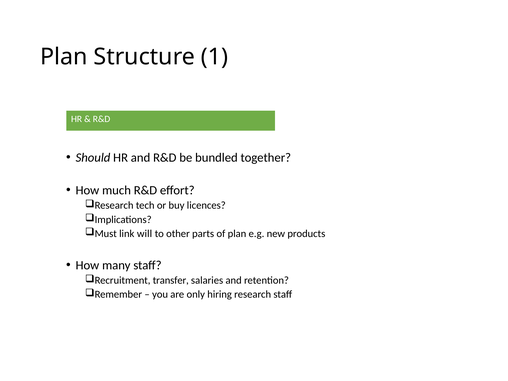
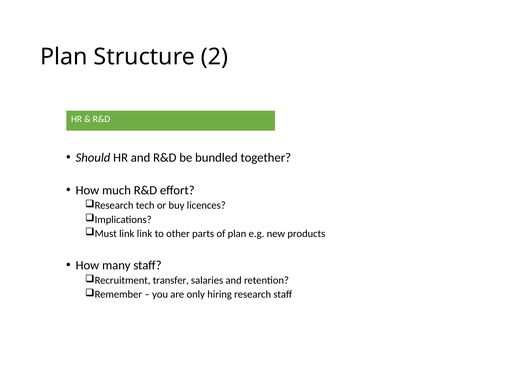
1: 1 -> 2
link will: will -> link
